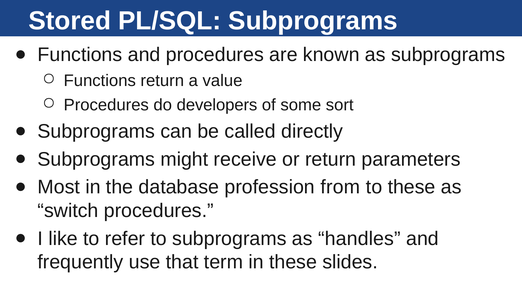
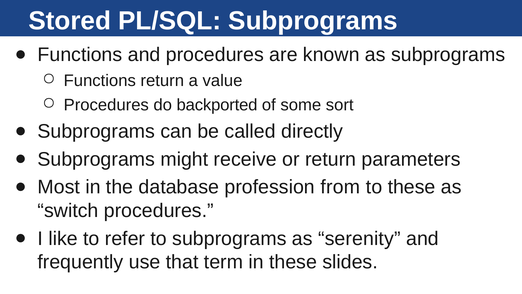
developers: developers -> backported
handles: handles -> serenity
